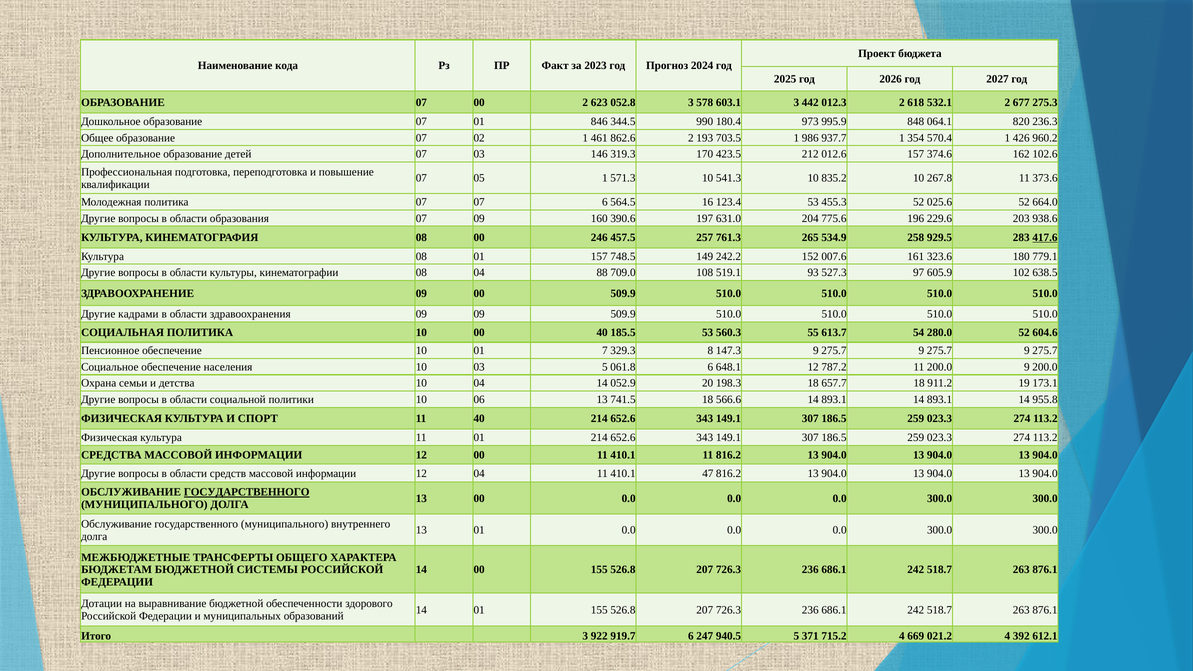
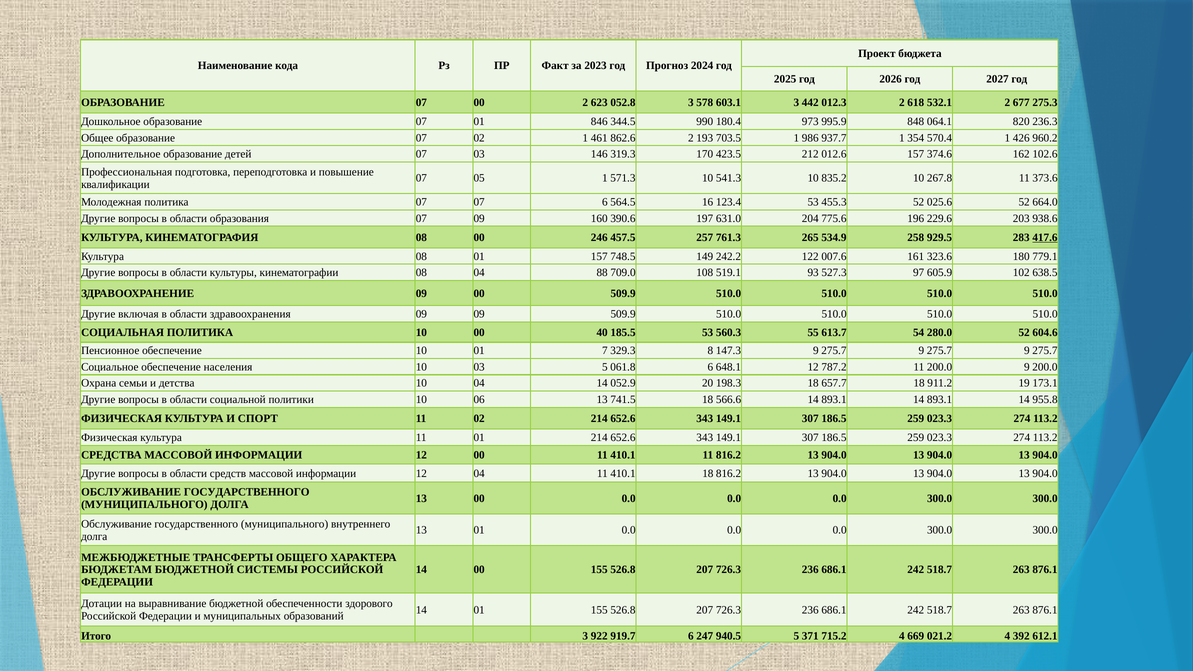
152: 152 -> 122
кадрами: кадрами -> включая
11 40: 40 -> 02
410.1 47: 47 -> 18
ГОСУДАРСТВЕННОГО at (247, 492) underline: present -> none
